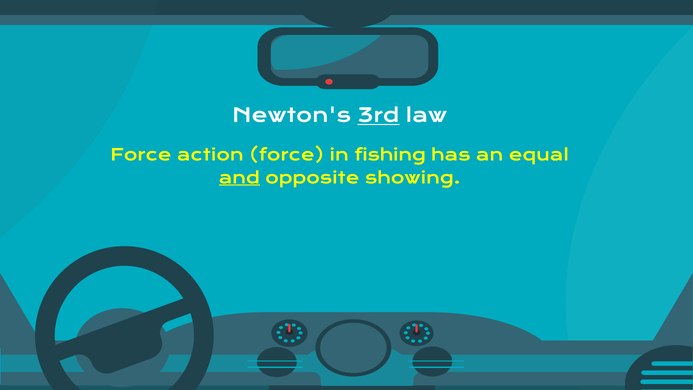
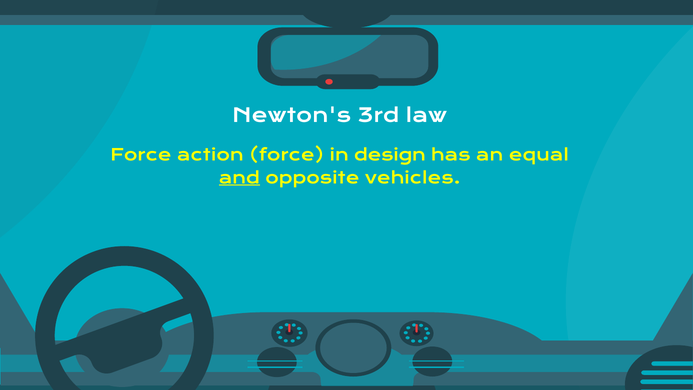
3rd underline: present -> none
fishing: fishing -> design
showing: showing -> vehicles
